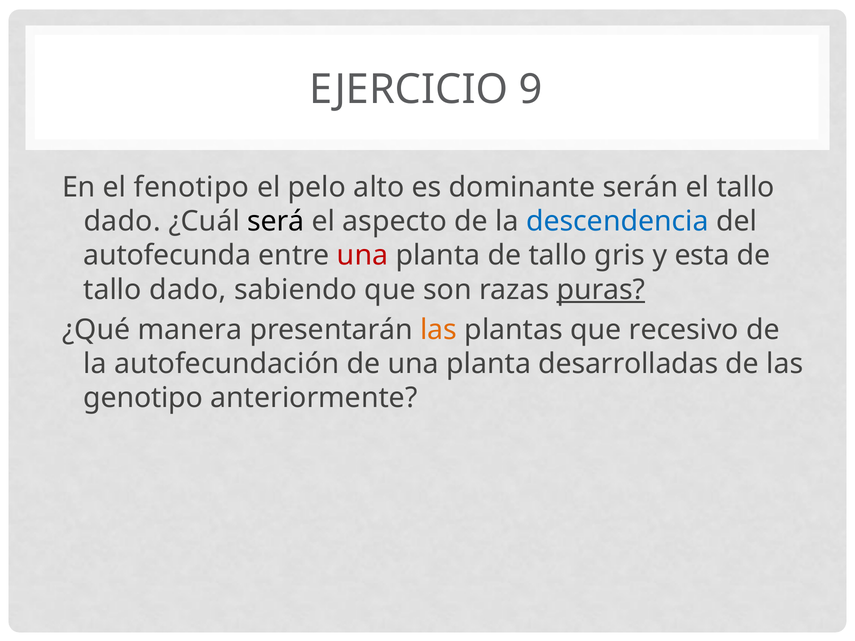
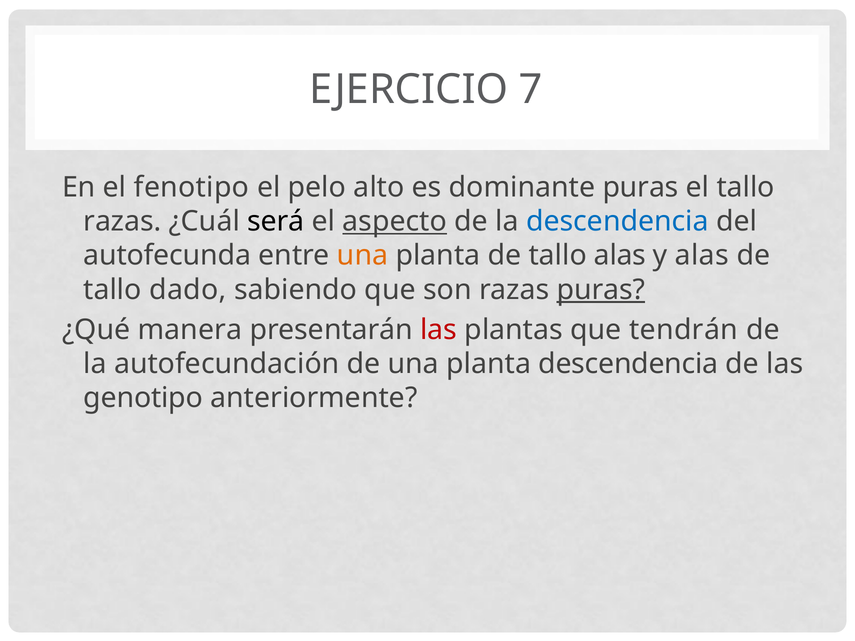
9: 9 -> 7
dominante serán: serán -> puras
dado at (122, 221): dado -> razas
aspecto underline: none -> present
una at (363, 256) colour: red -> orange
tallo gris: gris -> alas
y esta: esta -> alas
las at (439, 330) colour: orange -> red
recesivo: recesivo -> tendrán
planta desarrolladas: desarrolladas -> descendencia
